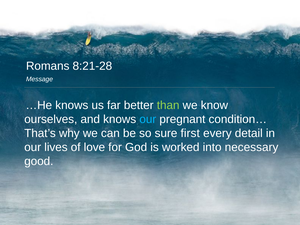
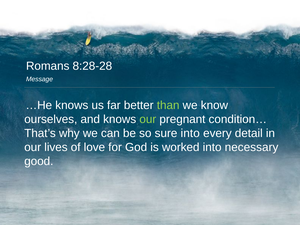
8:21-28: 8:21-28 -> 8:28-28
our at (148, 119) colour: light blue -> light green
sure first: first -> into
